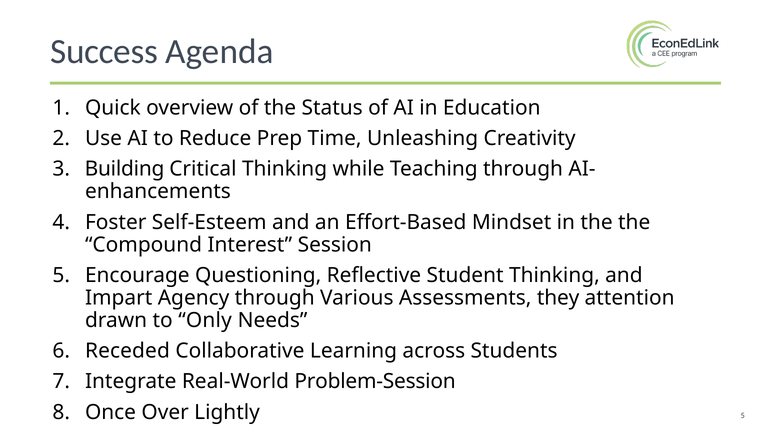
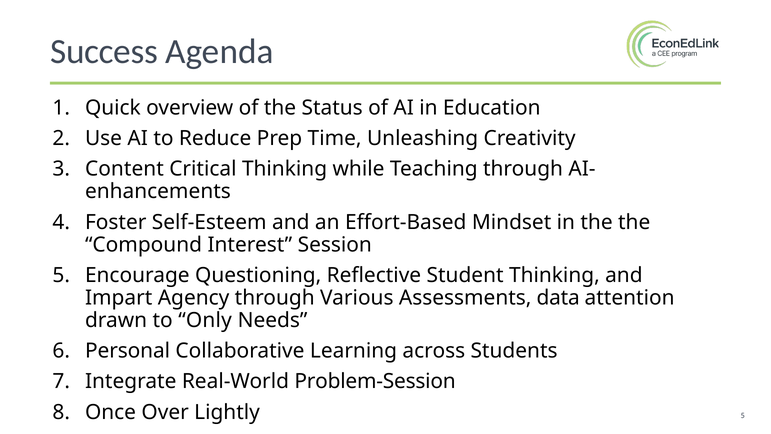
Building: Building -> Content
they: they -> data
Receded: Receded -> Personal
